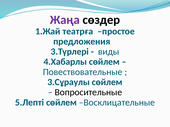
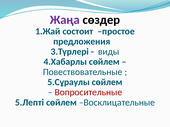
театрға: театрға -> состоит
3.Сұраулы: 3.Сұраулы -> 5.Сұраулы
Вопросительные colour: black -> red
